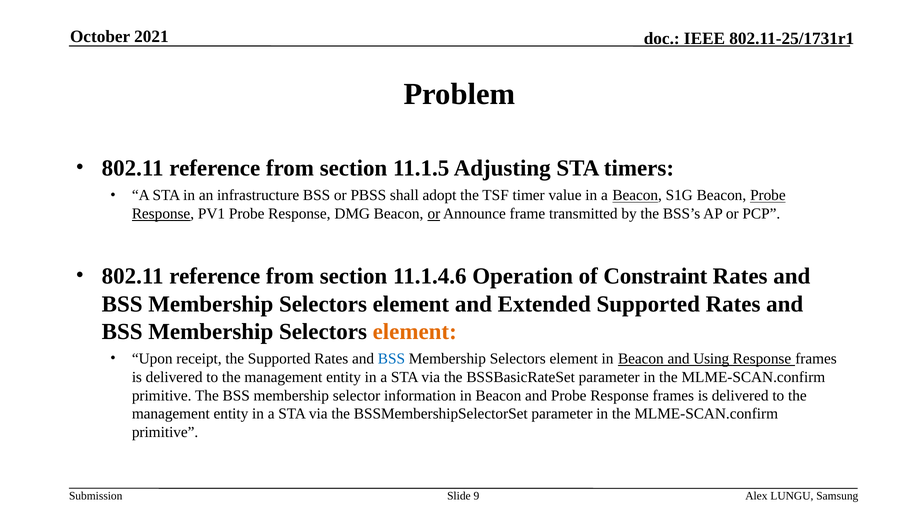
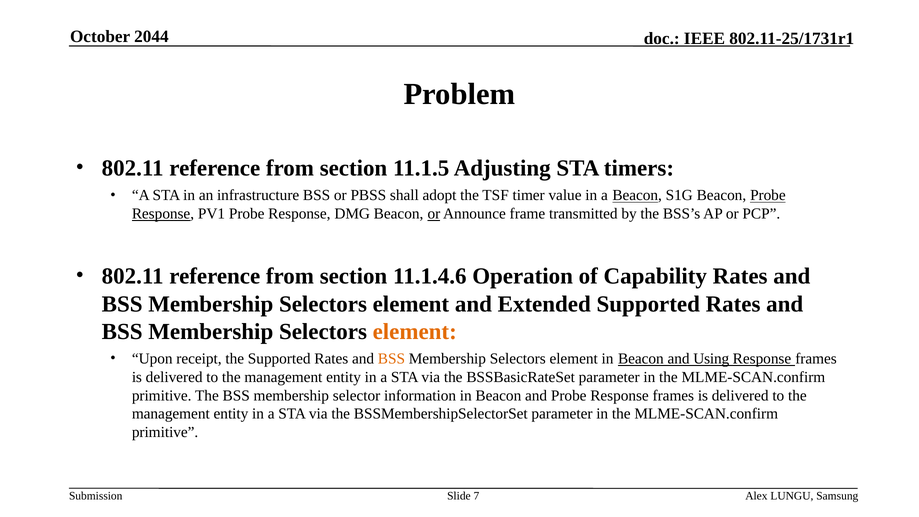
2021: 2021 -> 2044
Constraint: Constraint -> Capability
BSS at (391, 359) colour: blue -> orange
9: 9 -> 7
